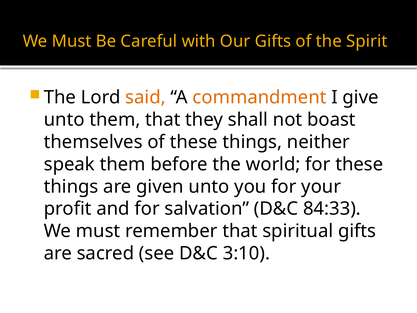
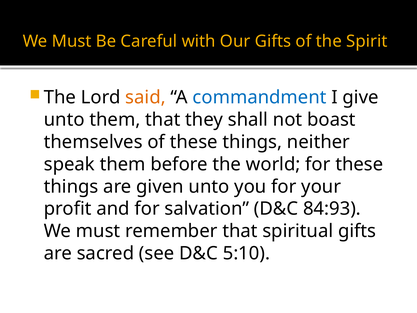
commandment colour: orange -> blue
84:33: 84:33 -> 84:93
3:10: 3:10 -> 5:10
